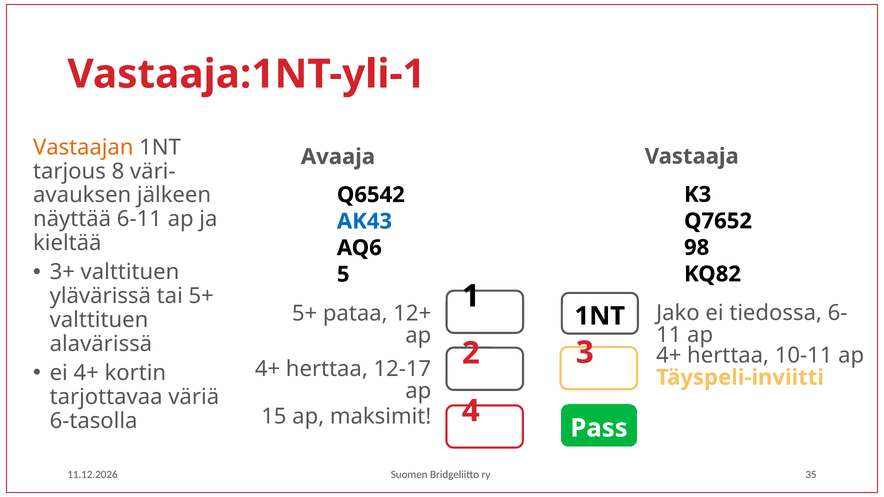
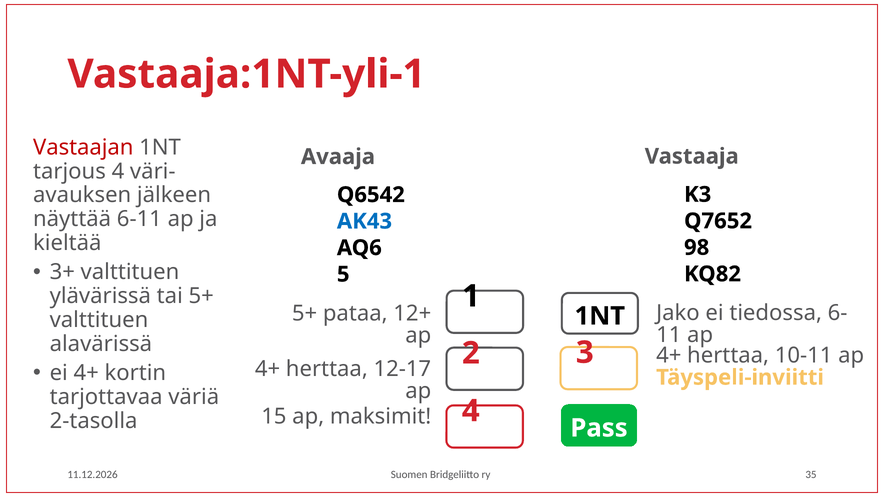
Vastaajan colour: orange -> red
tarjous 8: 8 -> 4
6-tasolla: 6-tasolla -> 2-tasolla
